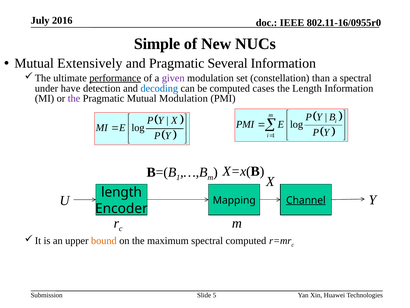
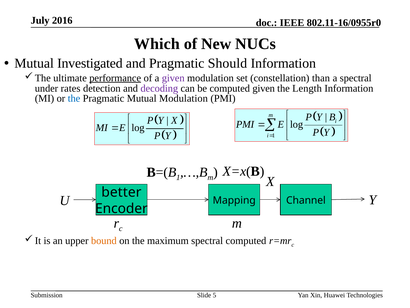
Simple: Simple -> Which
Extensively: Extensively -> Investigated
Several: Several -> Should
have: have -> rates
decoding colour: blue -> purple
computed cases: cases -> given
the at (74, 98) colour: purple -> blue
length at (122, 192): length -> better
Channel underline: present -> none
